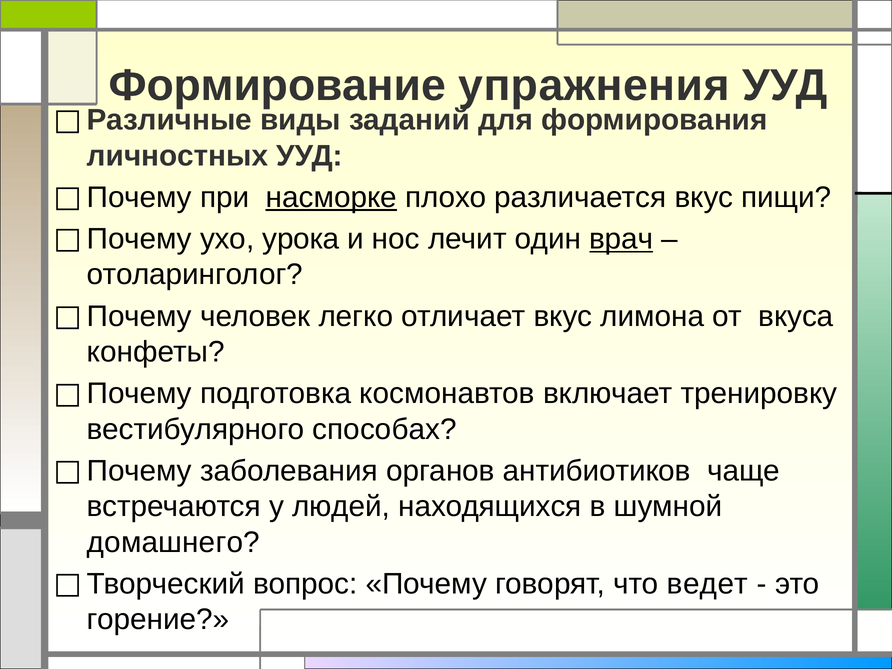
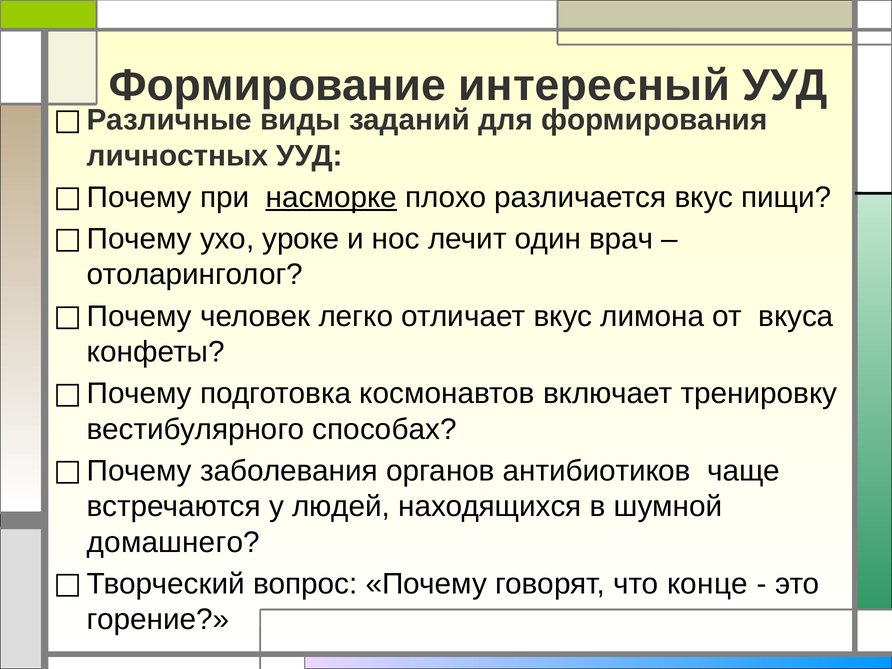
упражнения: упражнения -> интересный
урока: урока -> уроке
врач underline: present -> none
ведет: ведет -> конце
